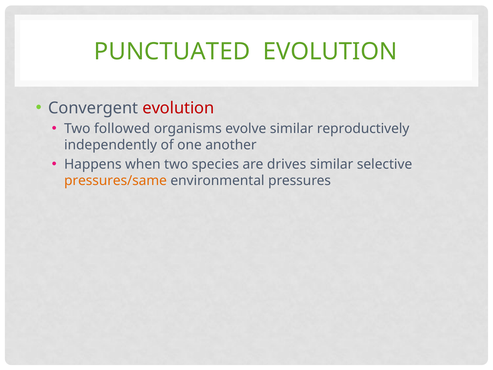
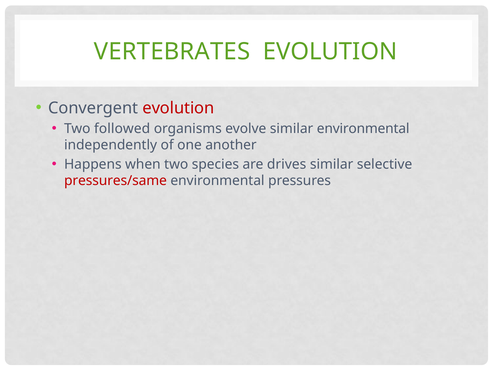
PUNCTUATED: PUNCTUATED -> VERTEBRATES
similar reproductively: reproductively -> environmental
pressures/same colour: orange -> red
